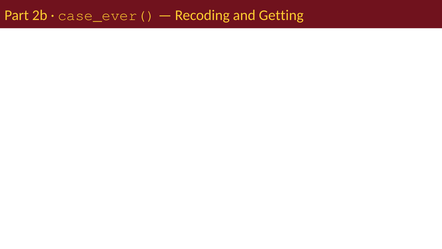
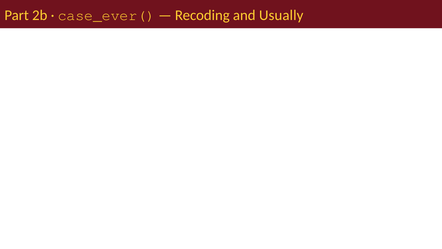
Getting: Getting -> Usually
